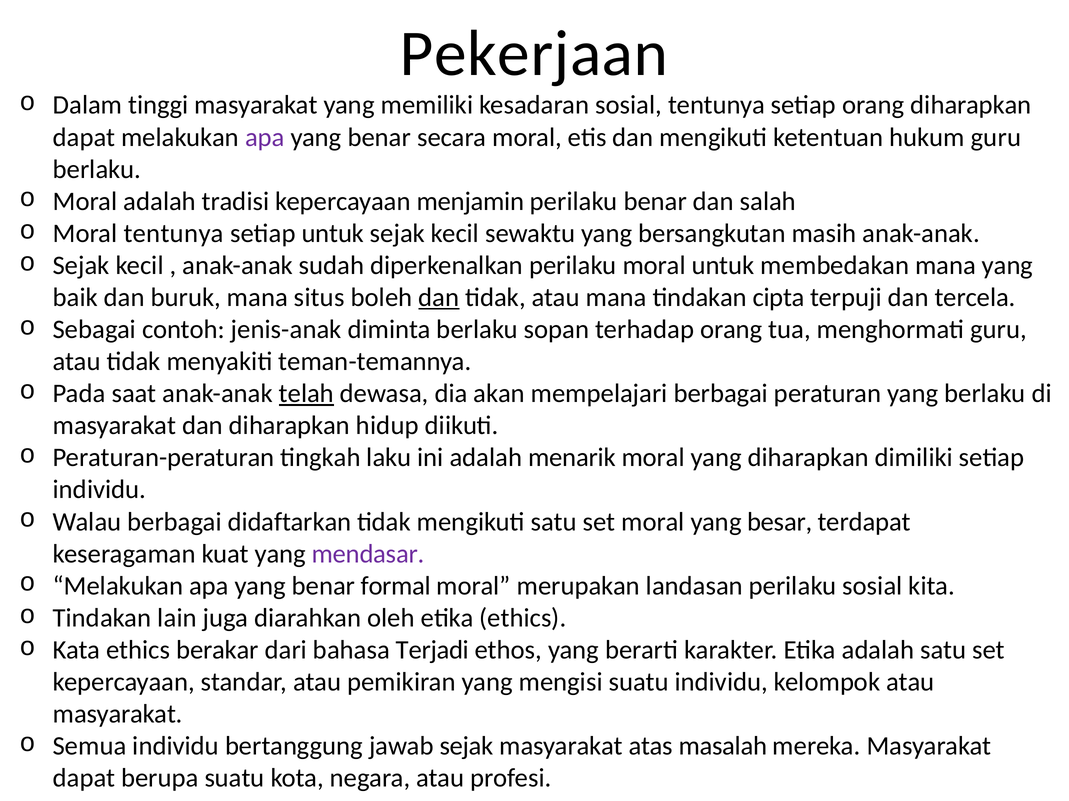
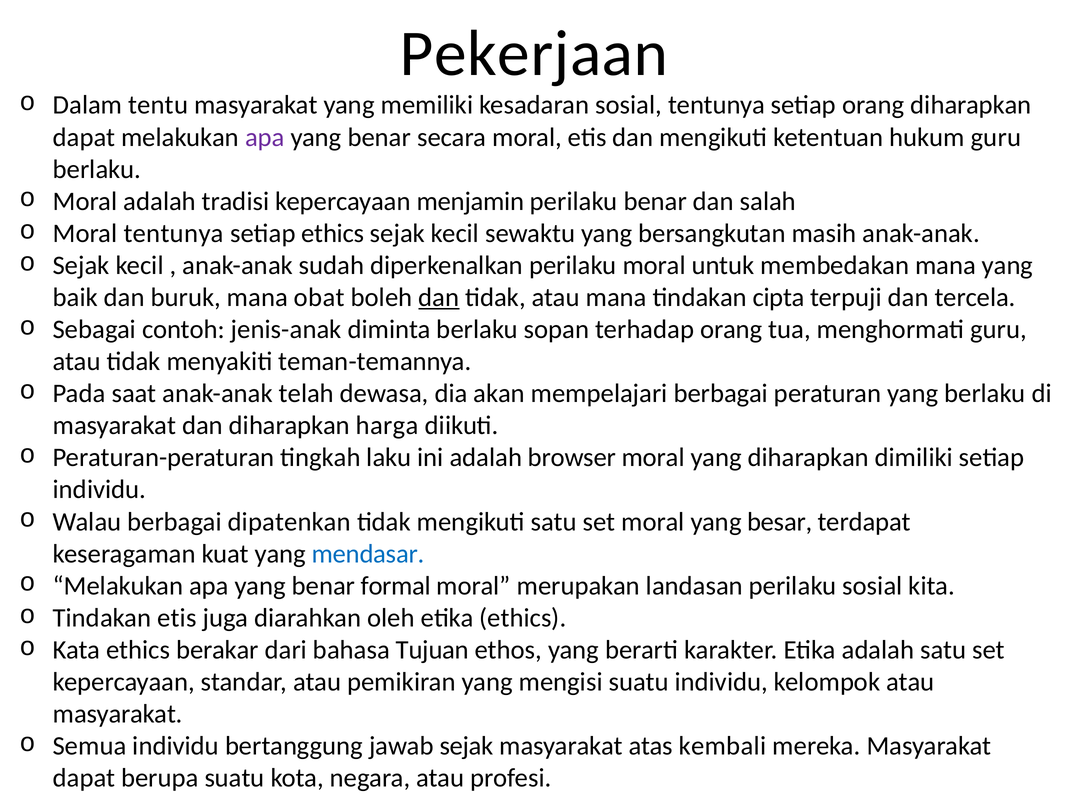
tinggi: tinggi -> tentu
setiap untuk: untuk -> ethics
situs: situs -> obat
telah underline: present -> none
hidup: hidup -> harga
menarik: menarik -> browser
didaftarkan: didaftarkan -> dipatenkan
mendasar colour: purple -> blue
Tindakan lain: lain -> etis
Terjadi: Terjadi -> Tujuan
masalah: masalah -> kembali
